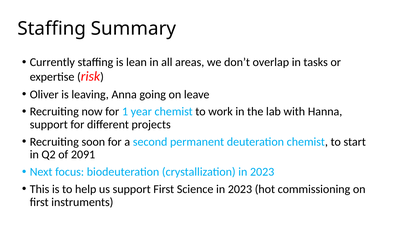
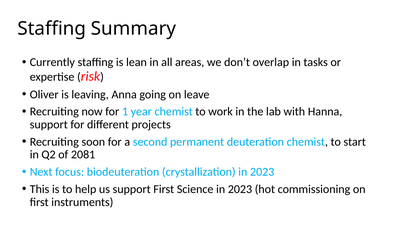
2091: 2091 -> 2081
